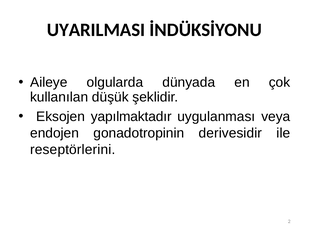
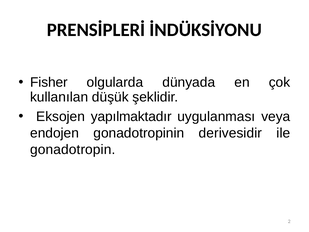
UYARILMASI: UYARILMASI -> PRENSİPLERİ
Aileye: Aileye -> Fisher
reseptörlerini: reseptörlerini -> gonadotropin
